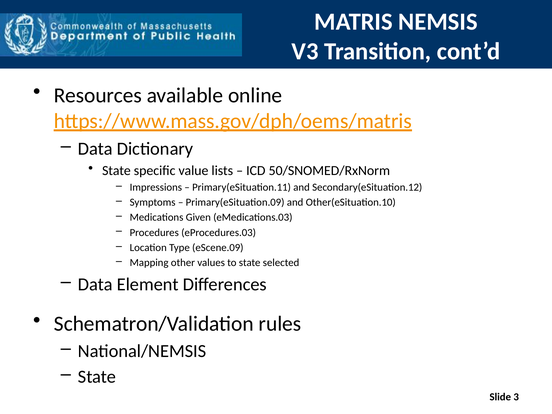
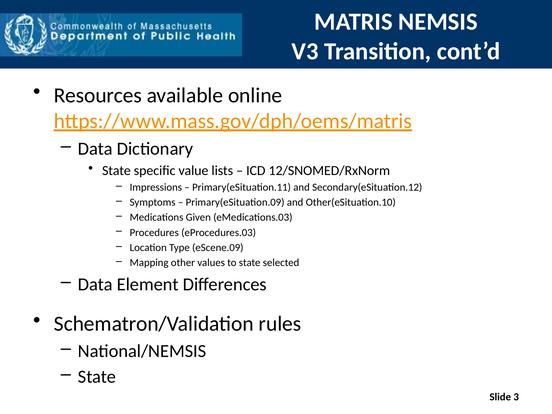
50/SNOMED/RxNorm: 50/SNOMED/RxNorm -> 12/SNOMED/RxNorm
